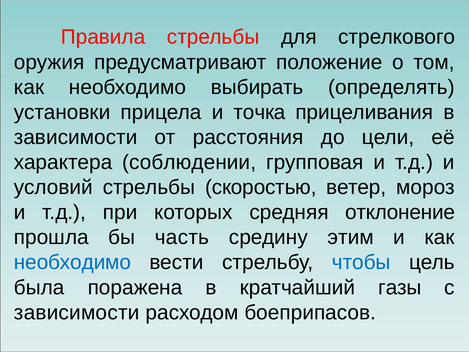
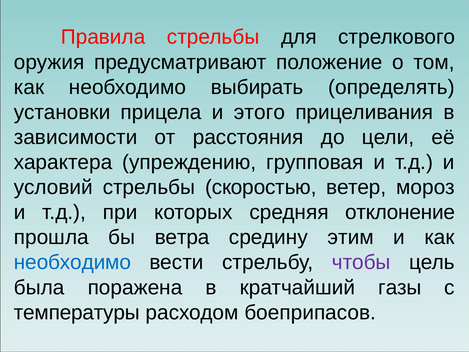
точка: точка -> этого
соблюдении: соблюдении -> упреждению
часть: часть -> ветра
чтобы colour: blue -> purple
зависимости at (77, 312): зависимости -> температуры
